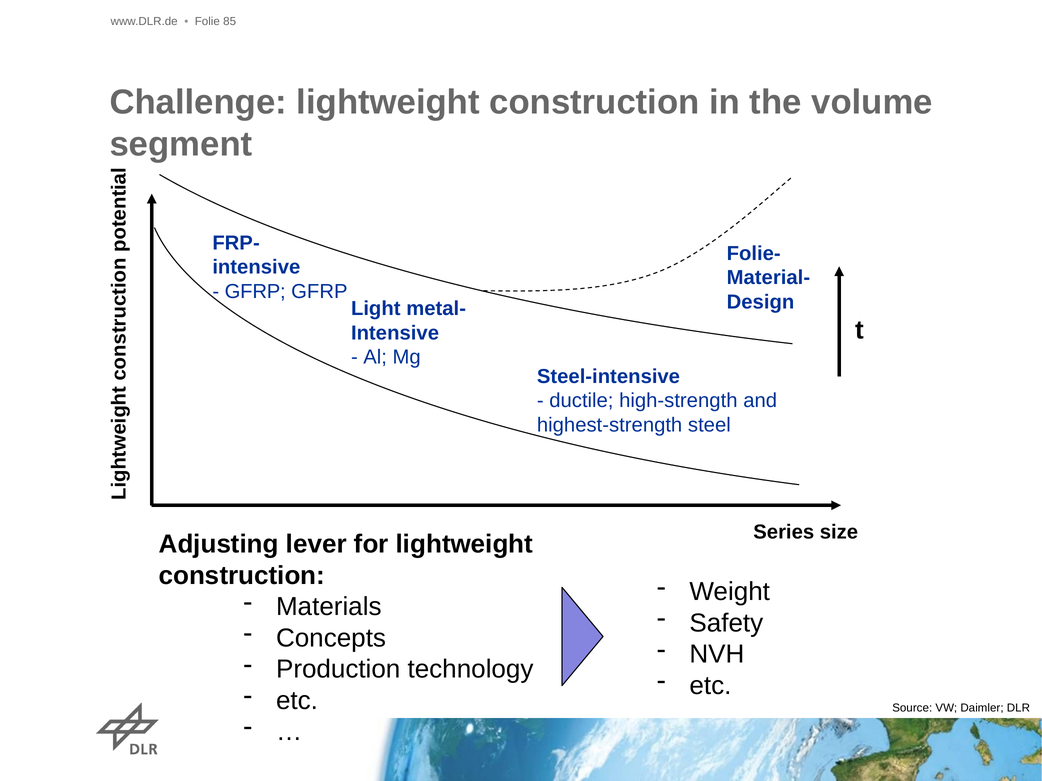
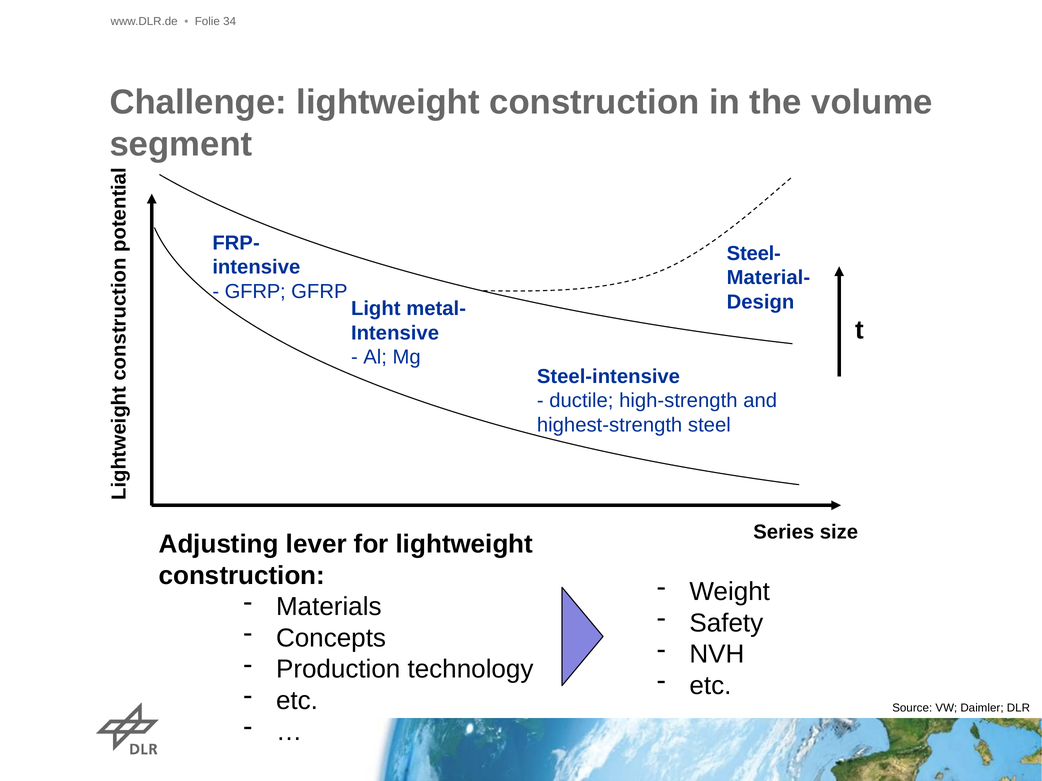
85: 85 -> 34
Folie-: Folie- -> Steel-
